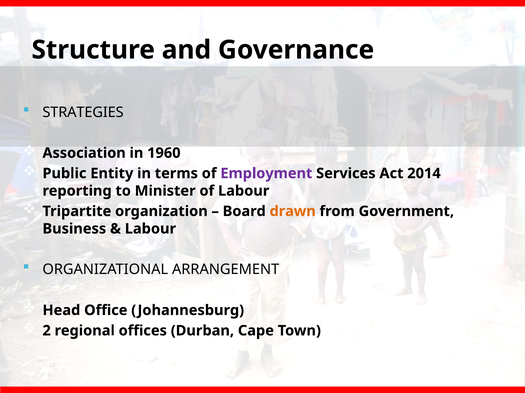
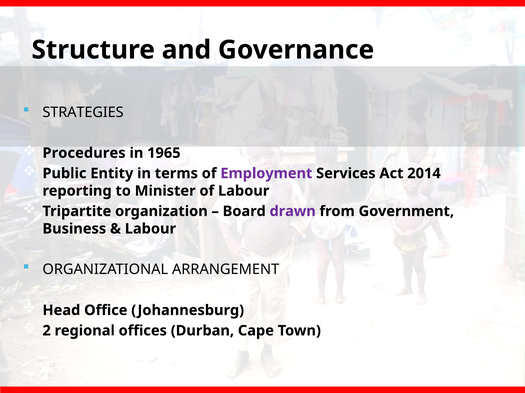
Association: Association -> Procedures
1960: 1960 -> 1965
drawn colour: orange -> purple
